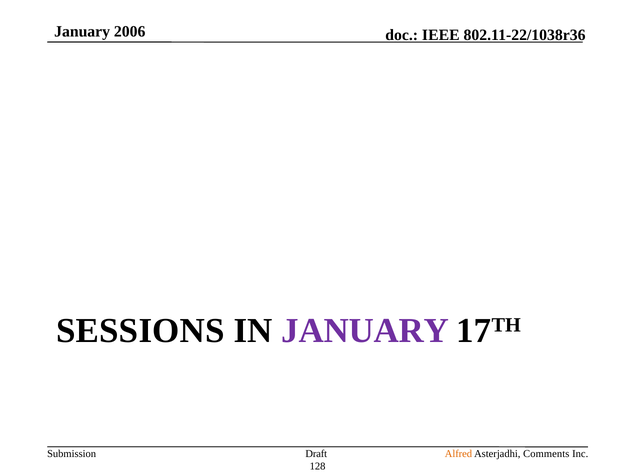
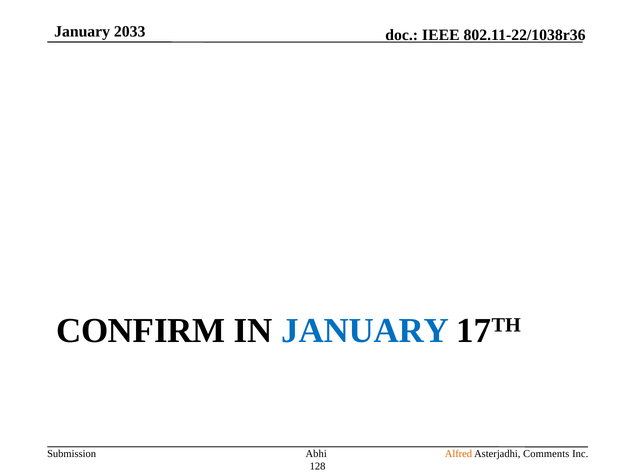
2006: 2006 -> 2033
SESSIONS: SESSIONS -> CONFIRM
JANUARY at (365, 330) colour: purple -> blue
Draft: Draft -> Abhi
